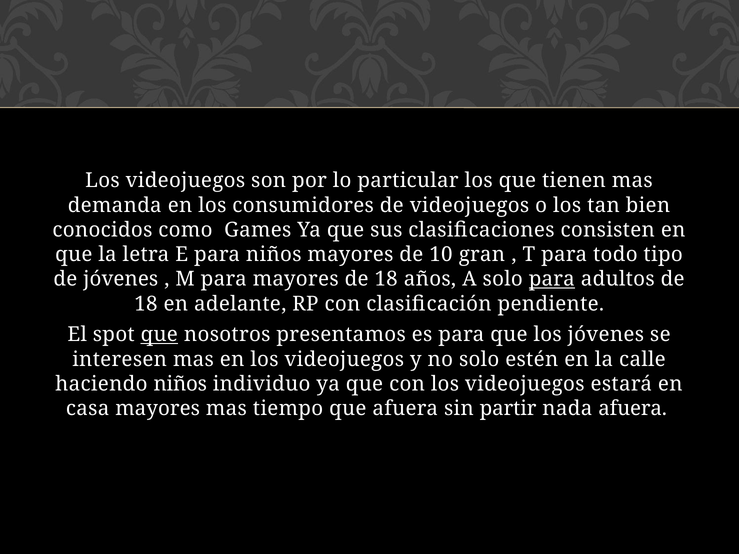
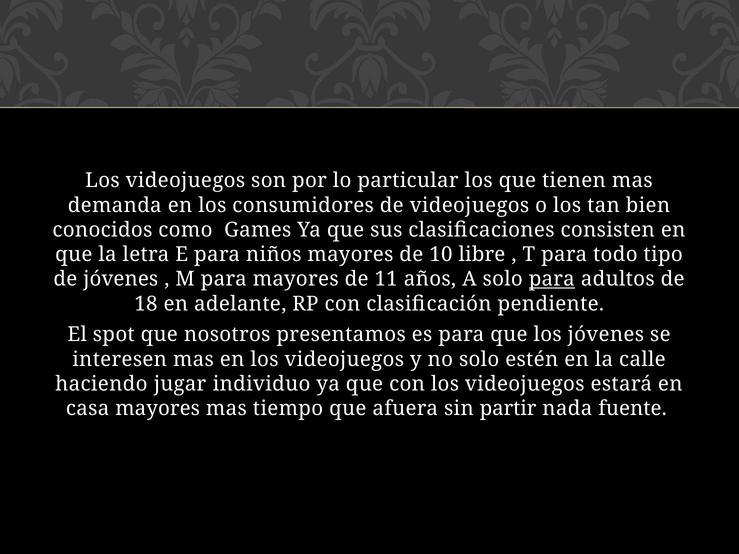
gran: gran -> libre
mayores de 18: 18 -> 11
que at (159, 335) underline: present -> none
haciendo niños: niños -> jugar
nada afuera: afuera -> fuente
